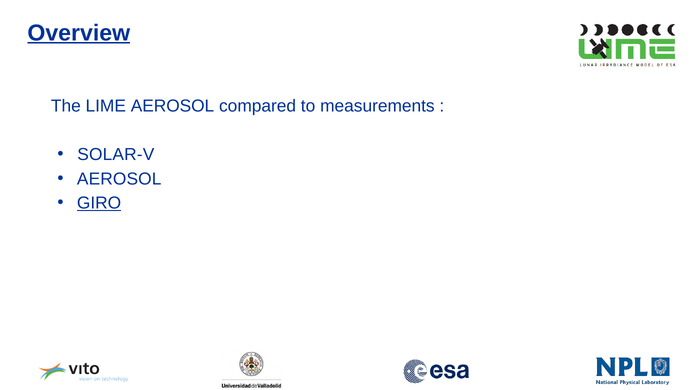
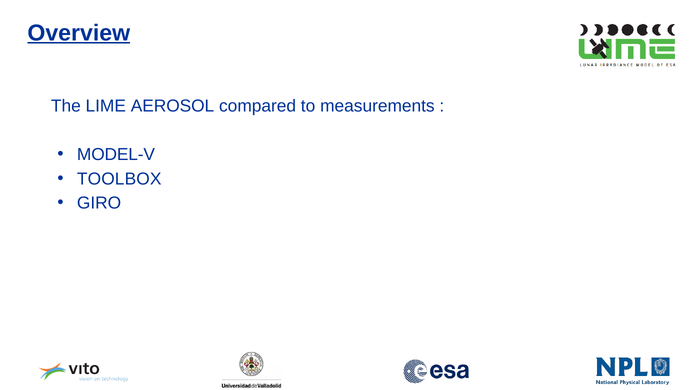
SOLAR-V: SOLAR-V -> MODEL-V
AEROSOL at (119, 179): AEROSOL -> TOOLBOX
GIRO underline: present -> none
